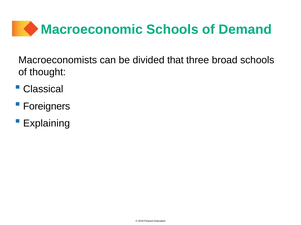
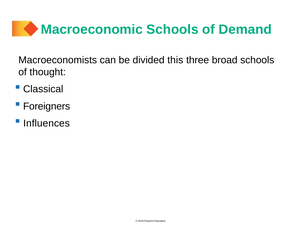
that: that -> this
Explaining: Explaining -> Influences
